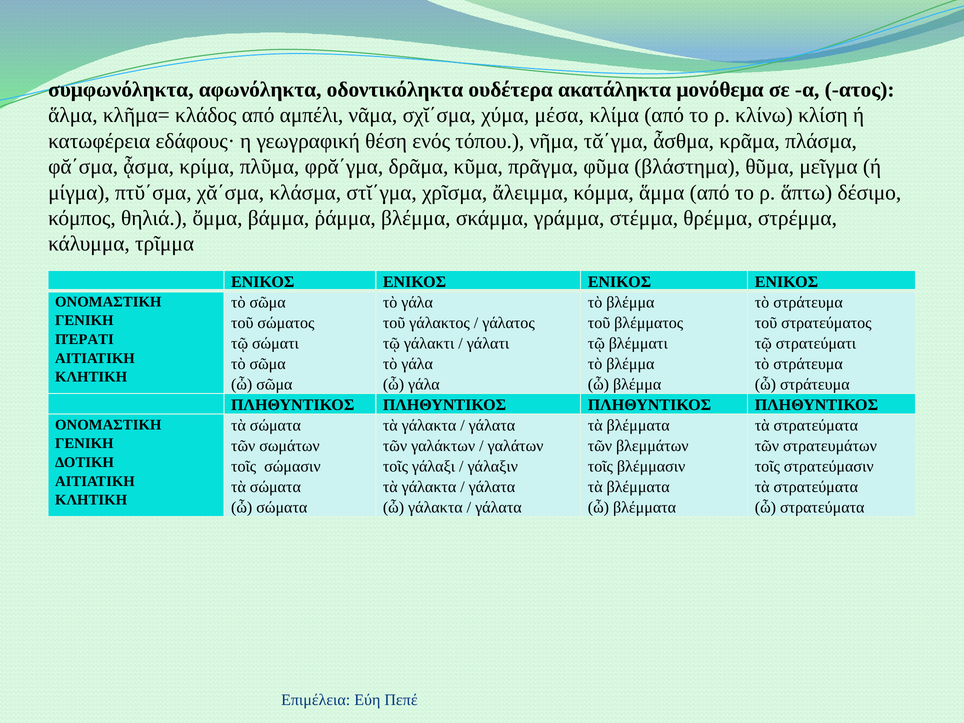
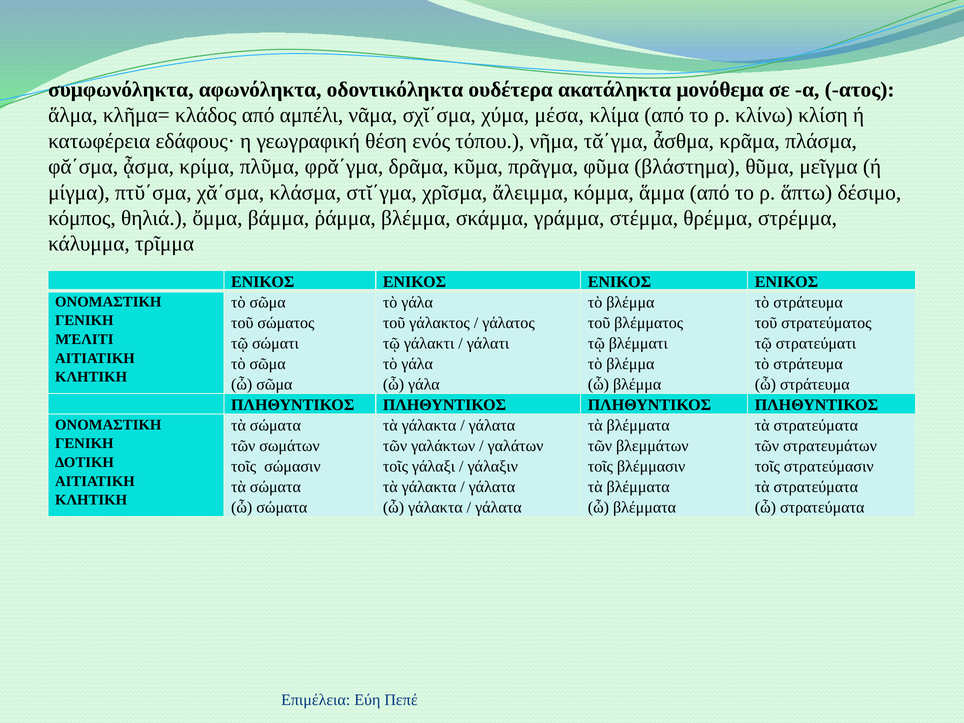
ΠΈΡΑΤΙ: ΠΈΡΑΤΙ -> ΜΈΛΙΤΙ
